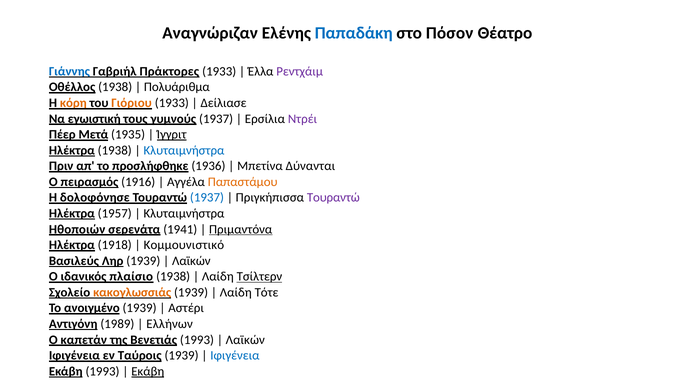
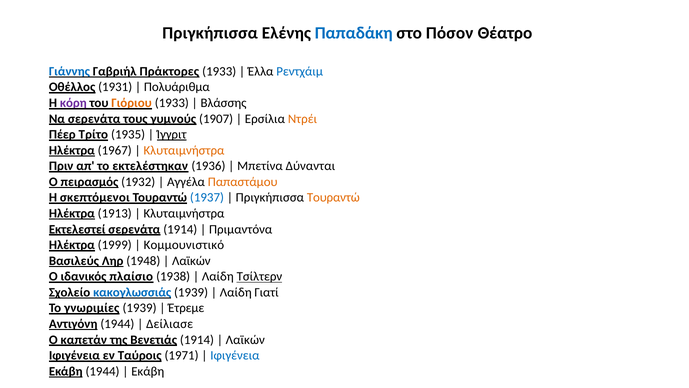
Αναγνώριζαν at (210, 33): Αναγνώριζαν -> Πριγκήπισσα
Ρεντχάιμ colour: purple -> blue
Οθέλλος 1938: 1938 -> 1931
κόρη colour: orange -> purple
Δείλιασε: Δείλιασε -> Βλάσσης
Να εγωιστική: εγωιστική -> σερενάτα
γυμνούς 1937: 1937 -> 1907
Ντρέι colour: purple -> orange
Μετά: Μετά -> Τρίτο
Ηλέκτρα 1938: 1938 -> 1967
Κλυταιμνήστρα at (184, 150) colour: blue -> orange
προσλήφθηκε: προσλήφθηκε -> εκτελέστηκαν
1916: 1916 -> 1932
δολοφόνησε: δολοφόνησε -> σκεπτόμενοι
Τουραντώ at (333, 197) colour: purple -> orange
1957: 1957 -> 1913
Ηθοποιών: Ηθοποιών -> Εκτελεστεί
σερενάτα 1941: 1941 -> 1914
Πριμαντόνα underline: present -> none
1918: 1918 -> 1999
Ληρ 1939: 1939 -> 1948
κακογλωσσιάς colour: orange -> blue
Τότε: Τότε -> Γιατί
ανοιγμένο: ανοιγμένο -> γνωριμίες
Αστέρι: Αστέρι -> Έτρεμε
Αντιγόνη 1989: 1989 -> 1944
Ελλήνων: Ελλήνων -> Δείλιασε
Βενετιάς 1993: 1993 -> 1914
Ταύροις 1939: 1939 -> 1971
Εκάβη 1993: 1993 -> 1944
Εκάβη at (148, 371) underline: present -> none
